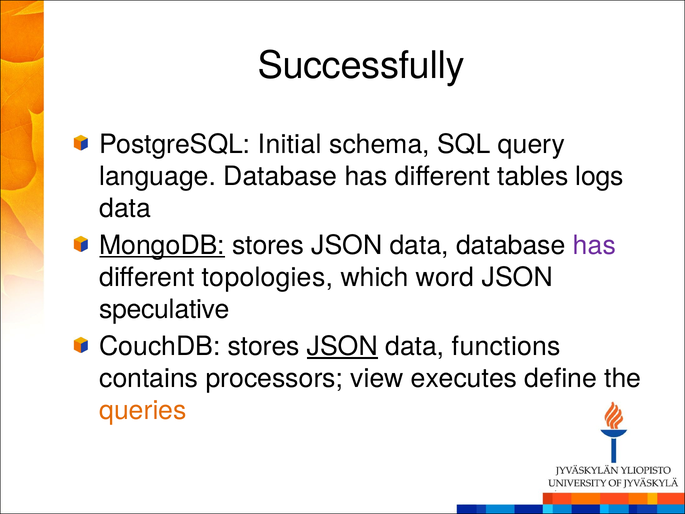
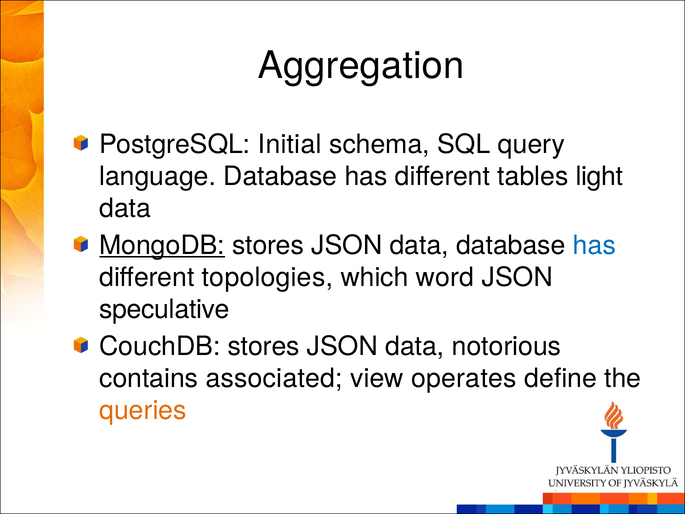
Successfully: Successfully -> Aggregation
logs: logs -> light
has at (594, 245) colour: purple -> blue
JSON at (342, 346) underline: present -> none
functions: functions -> notorious
processors: processors -> associated
executes: executes -> operates
